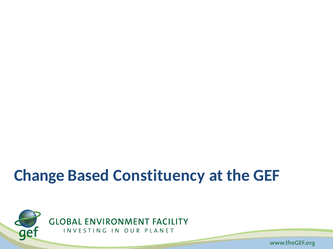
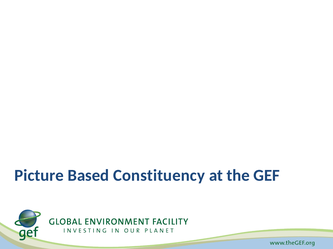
Change: Change -> Picture
